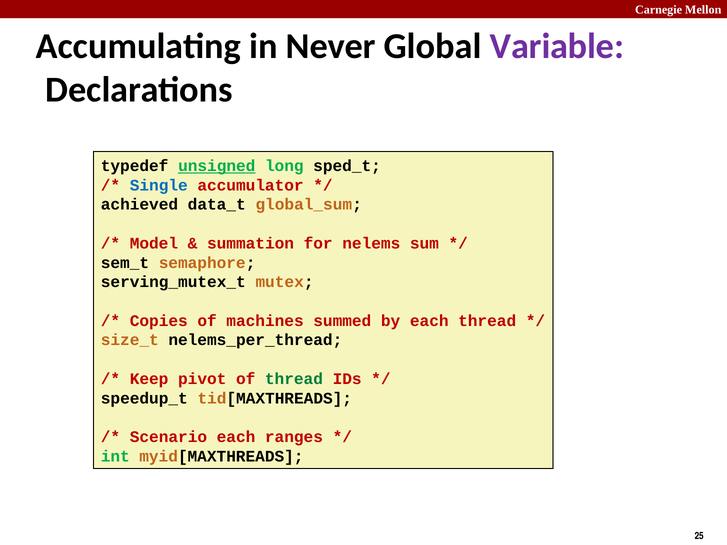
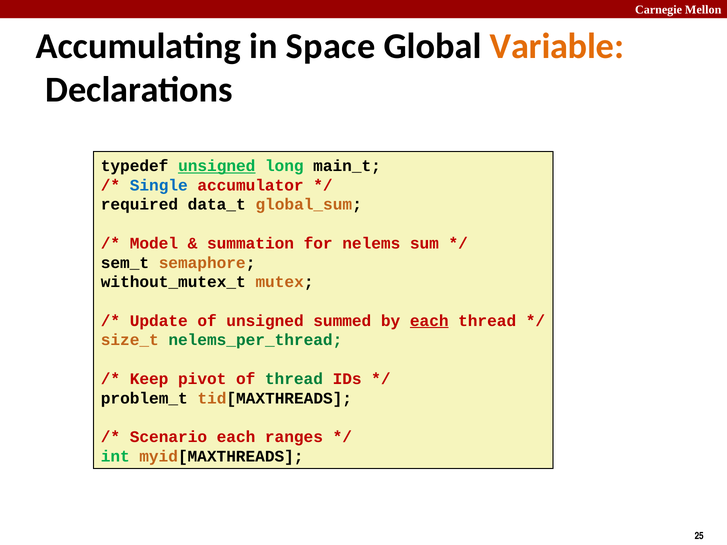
Never: Never -> Space
Variable colour: purple -> orange
sped_t: sped_t -> main_t
achieved: achieved -> required
serving_mutex_t: serving_mutex_t -> without_mutex_t
Copies: Copies -> Update
of machines: machines -> unsigned
each at (429, 321) underline: none -> present
nelems_per_thread colour: black -> green
speedup_t: speedup_t -> problem_t
